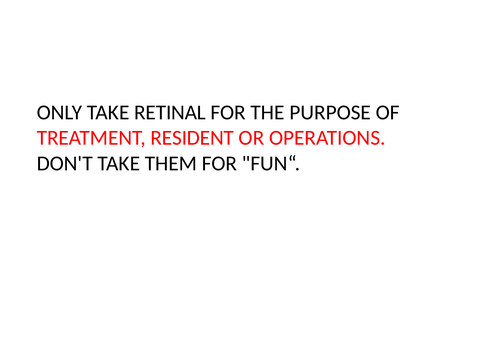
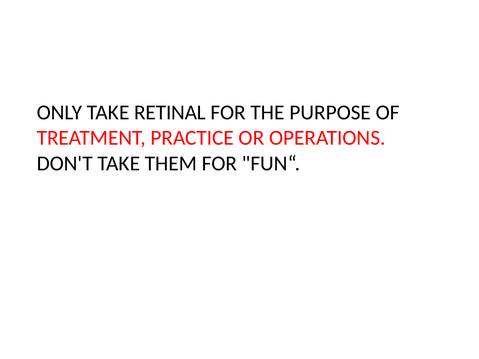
RESIDENT: RESIDENT -> PRACTICE
